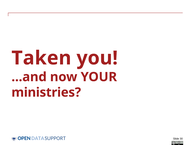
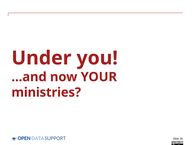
Taken: Taken -> Under
